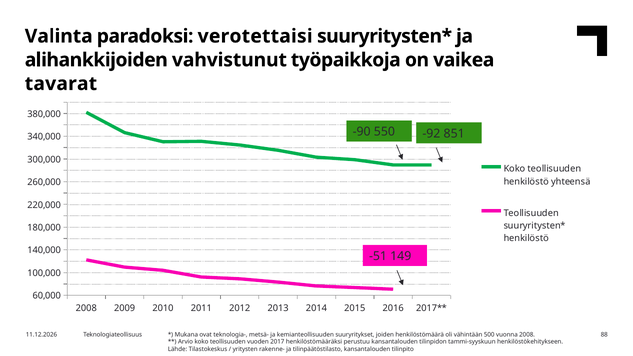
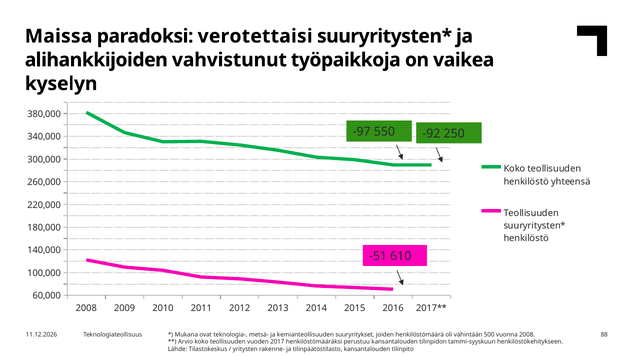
Valinta: Valinta -> Maissa
tavarat: tavarat -> kyselyn
-90: -90 -> -97
851: 851 -> 250
149: 149 -> 610
